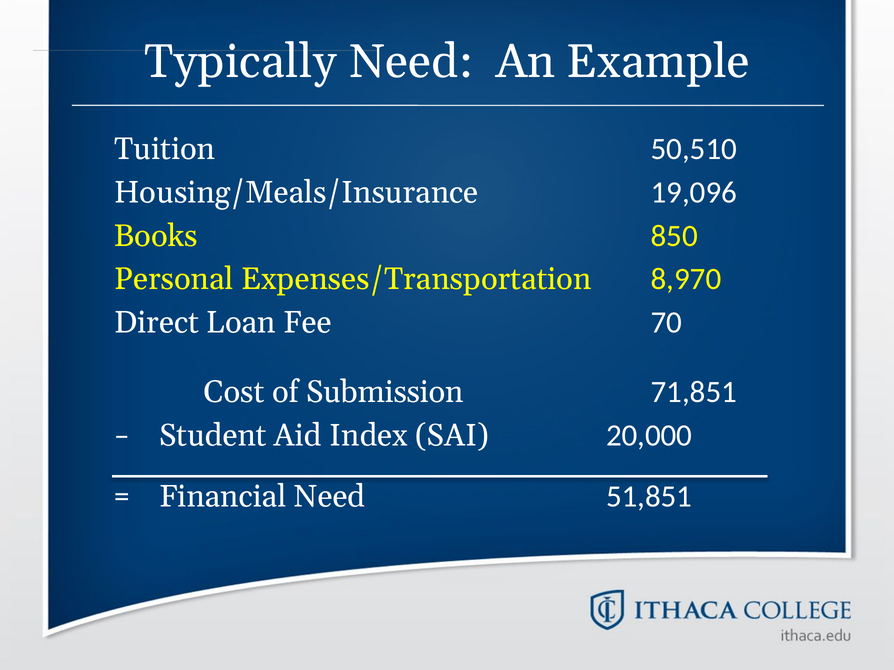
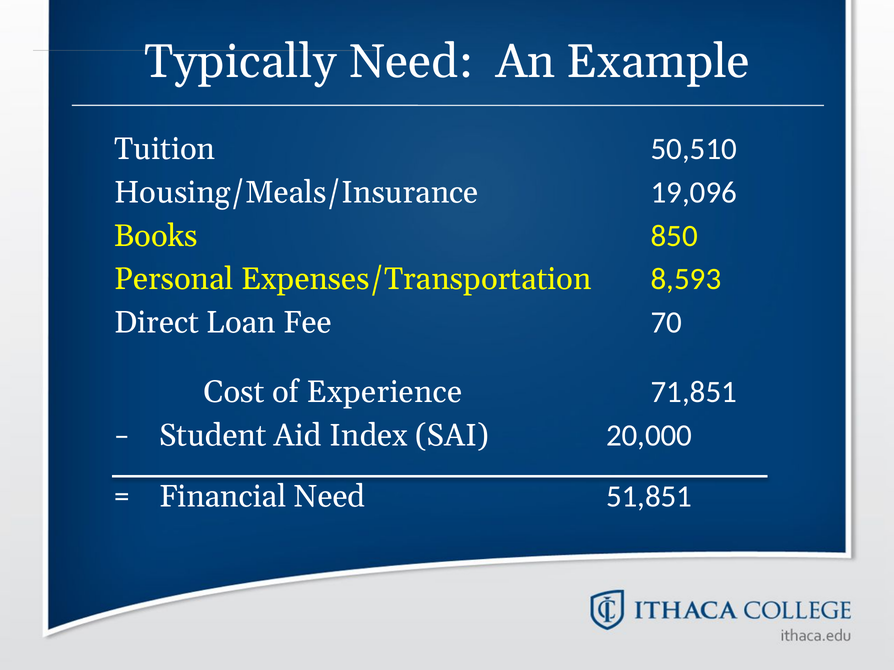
8,970: 8,970 -> 8,593
Submission: Submission -> Experience
